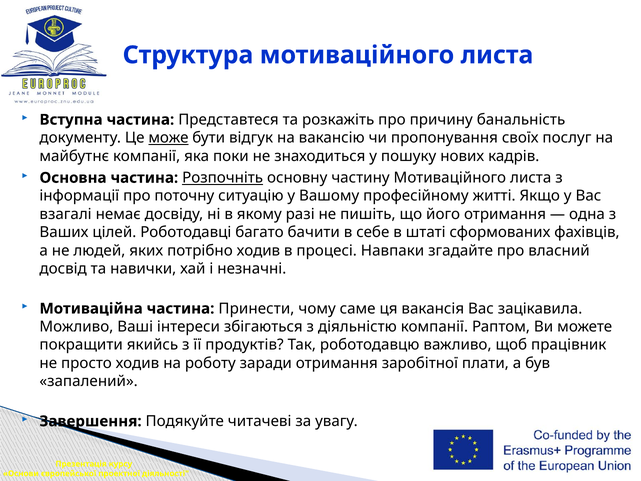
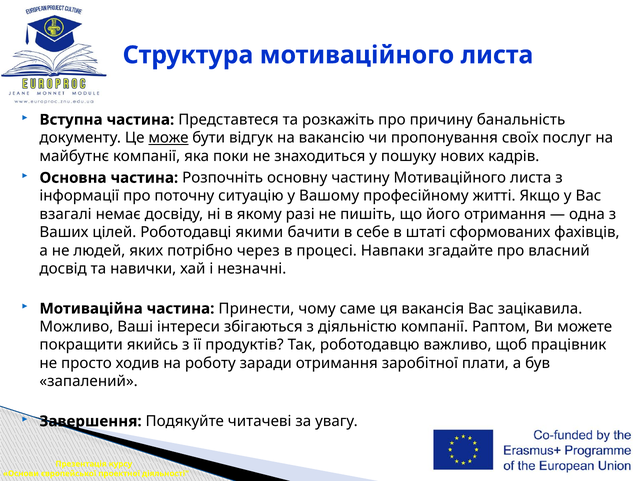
Розпочніть underline: present -> none
багато: багато -> якими
потрібно ходив: ходив -> через
